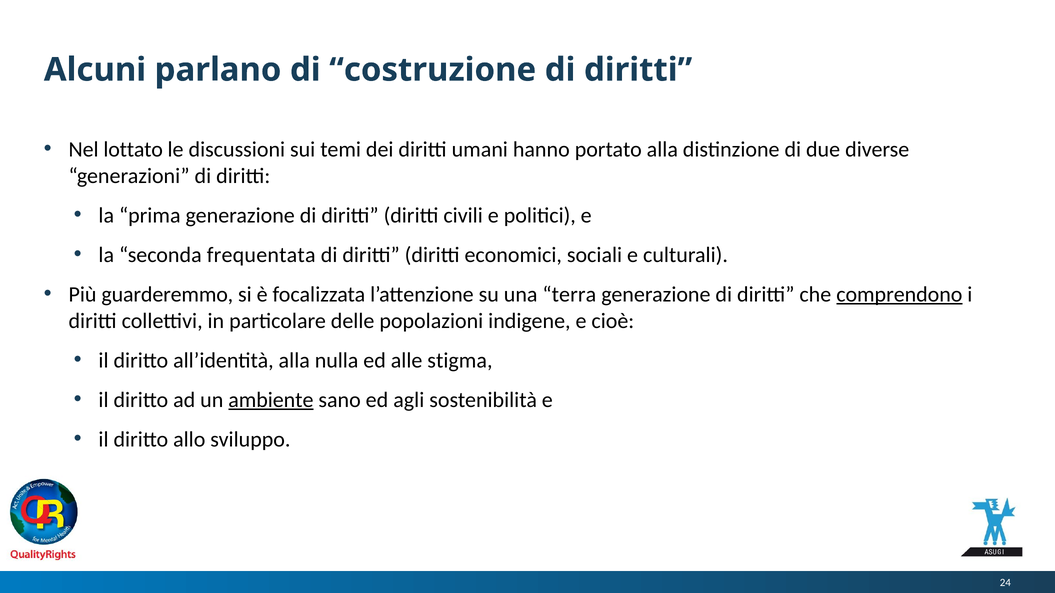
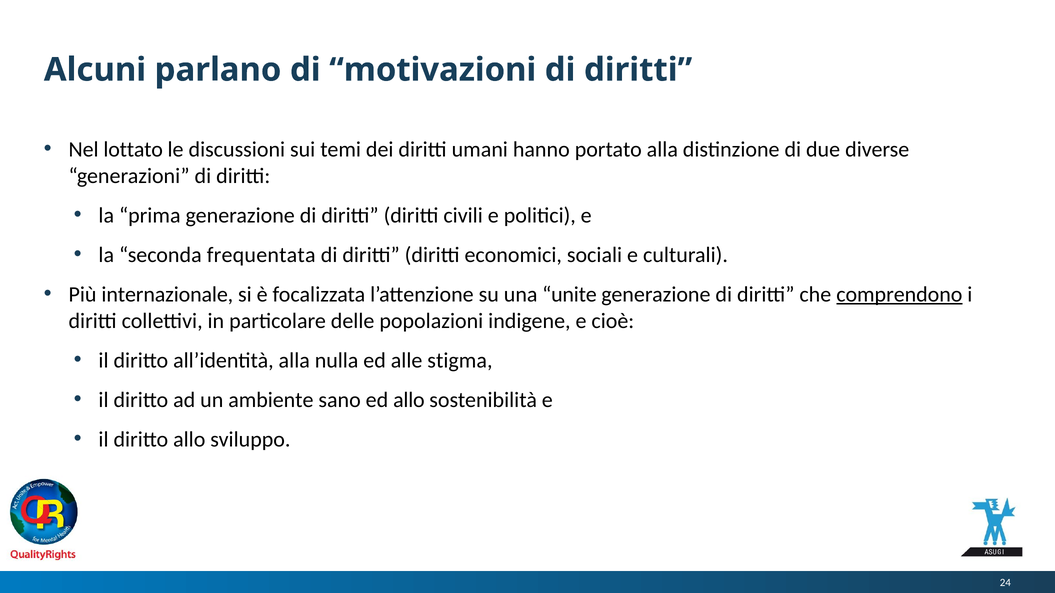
costruzione: costruzione -> motivazioni
guarderemmo: guarderemmo -> internazionale
terra: terra -> unite
ambiente underline: present -> none
ed agli: agli -> allo
